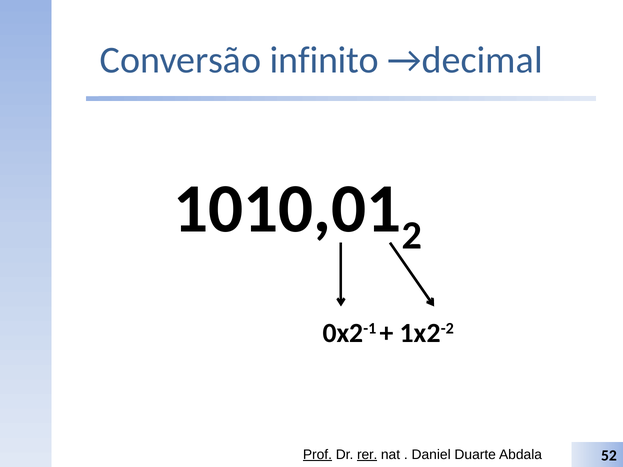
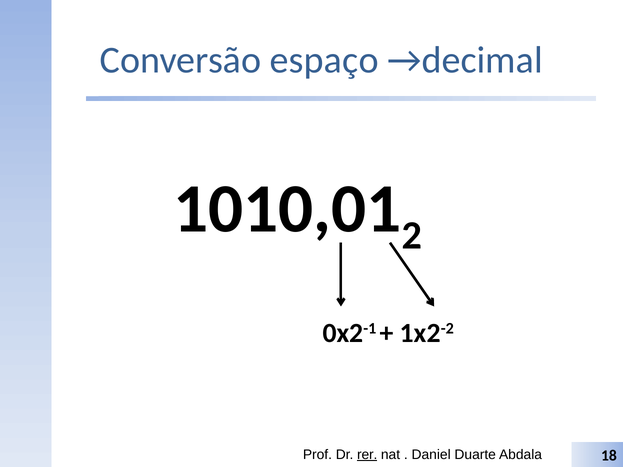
infinito: infinito -> espaço
Prof underline: present -> none
52: 52 -> 18
